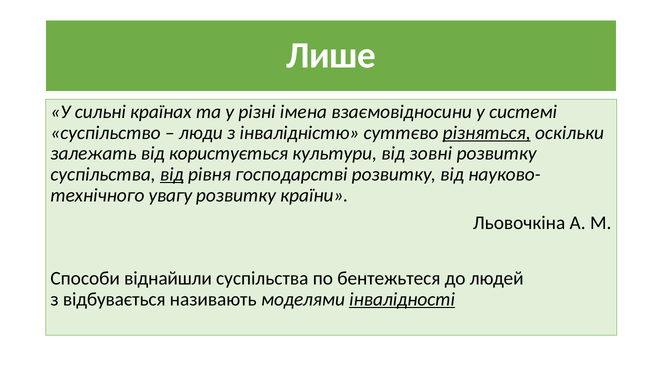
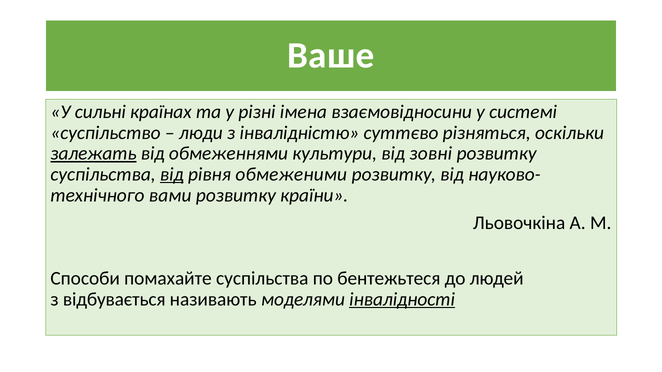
Лише: Лише -> Ваше
різняться underline: present -> none
залежать underline: none -> present
користується: користується -> обмеженнями
господарстві: господарстві -> обмеженими
увагу: увагу -> вами
віднайшли: віднайшли -> помахайте
